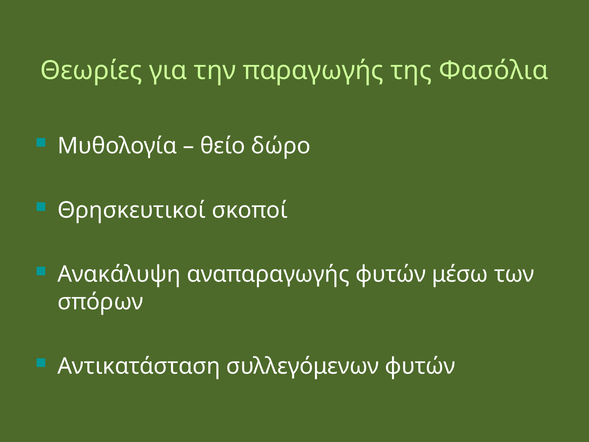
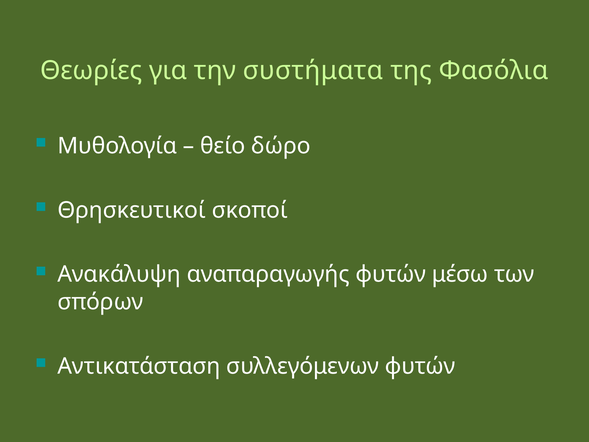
παραγωγής: παραγωγής -> συστήματα
